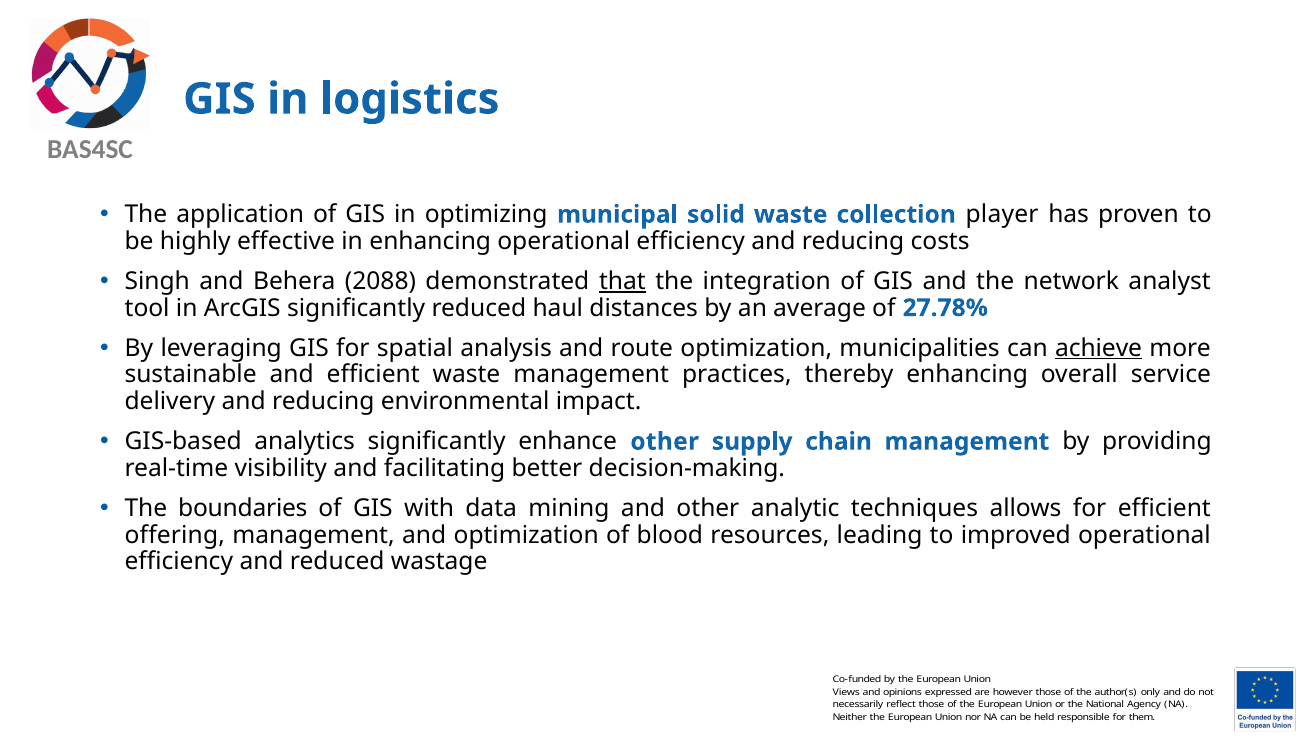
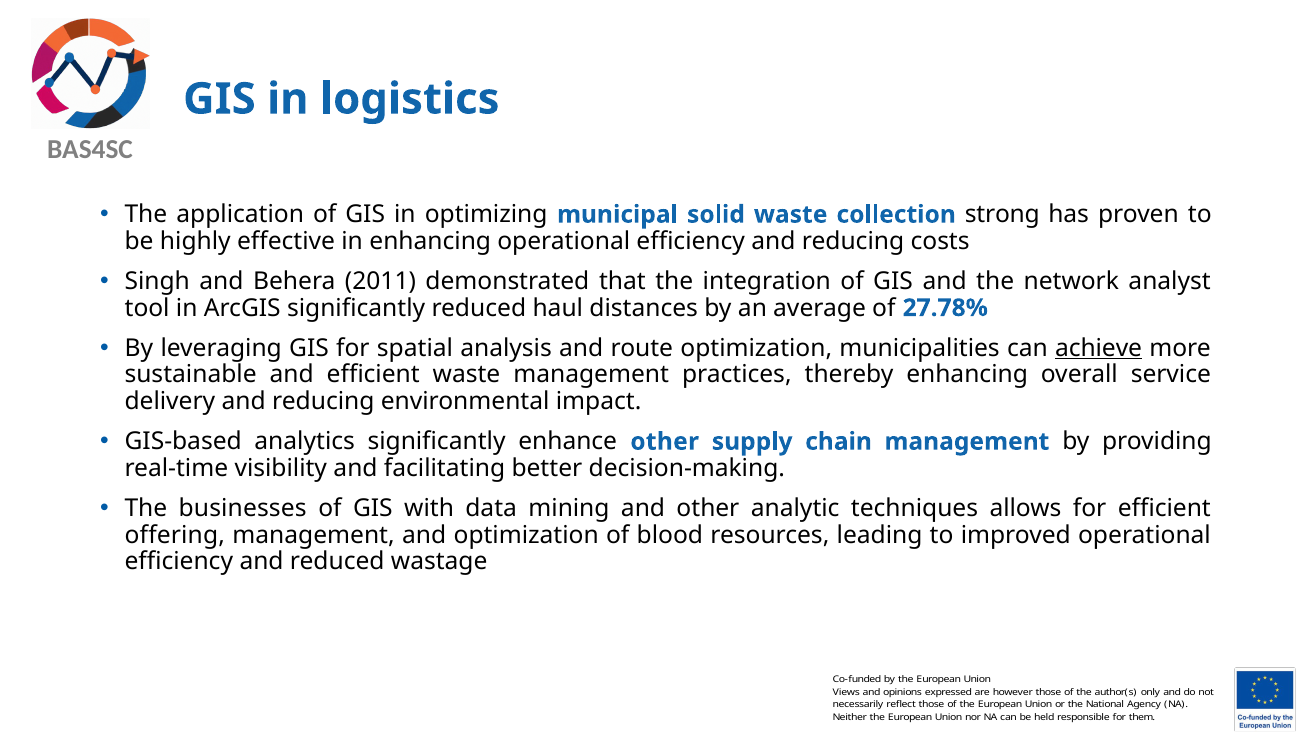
player: player -> strong
2088: 2088 -> 2011
that underline: present -> none
boundaries: boundaries -> businesses
